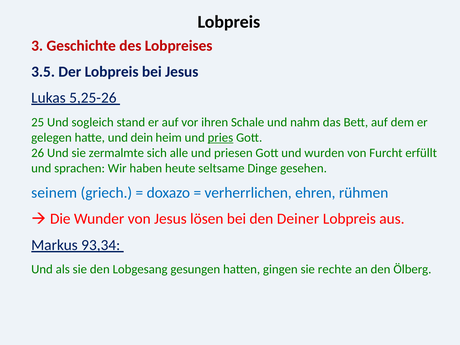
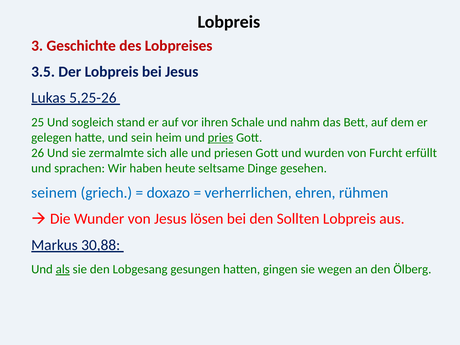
dein: dein -> sein
Deiner: Deiner -> Sollten
93,34: 93,34 -> 30,88
als underline: none -> present
rechte: rechte -> wegen
